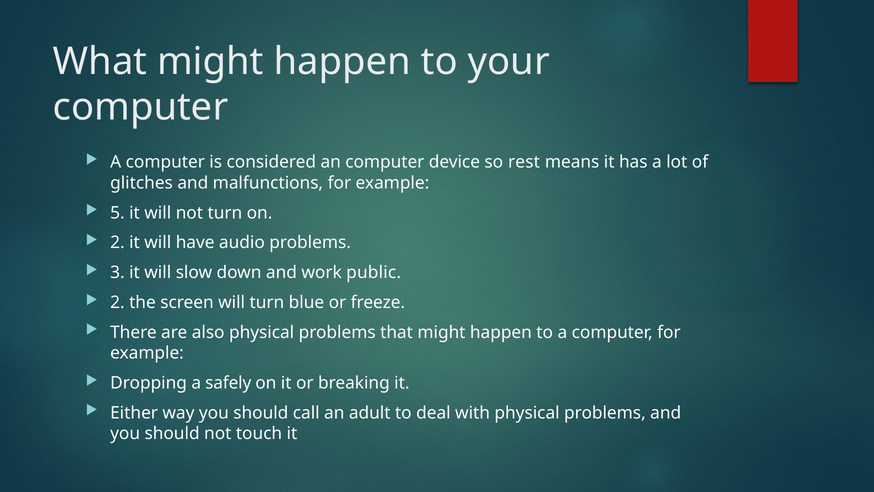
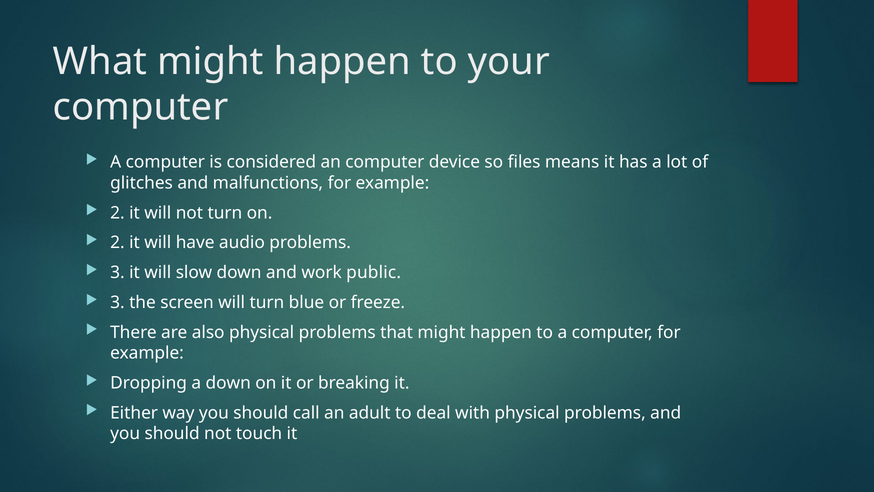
rest: rest -> files
5 at (117, 213): 5 -> 2
2 at (117, 302): 2 -> 3
a safely: safely -> down
